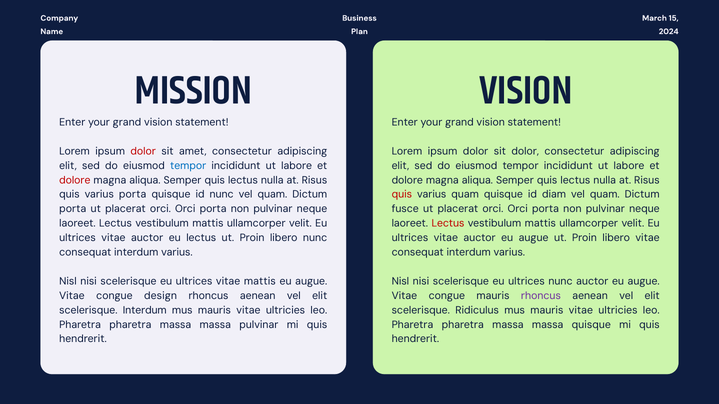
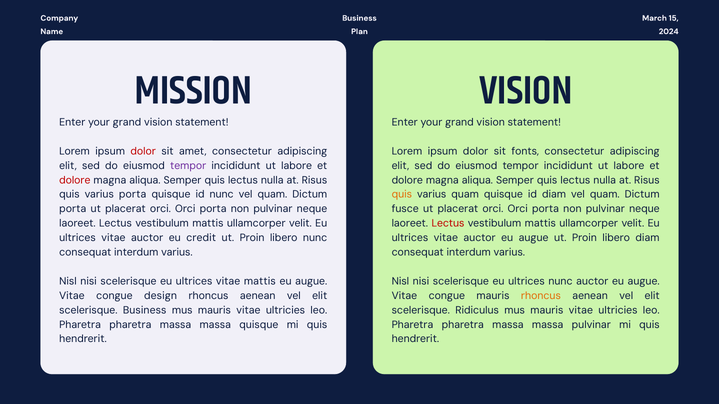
sit dolor: dolor -> fonts
tempor at (188, 166) colour: blue -> purple
quis at (402, 195) colour: red -> orange
eu lectus: lectus -> credit
libero vitae: vitae -> diam
rhoncus at (541, 296) colour: purple -> orange
scelerisque Interdum: Interdum -> Business
massa pulvinar: pulvinar -> quisque
massa quisque: quisque -> pulvinar
